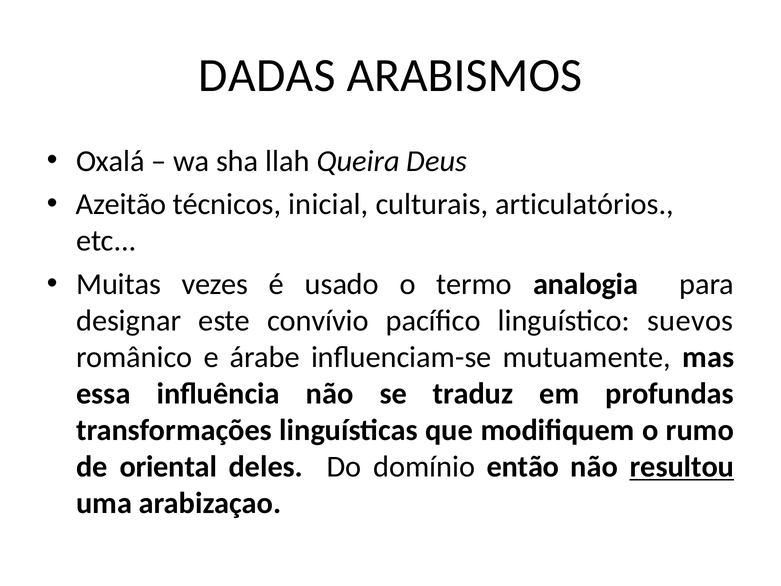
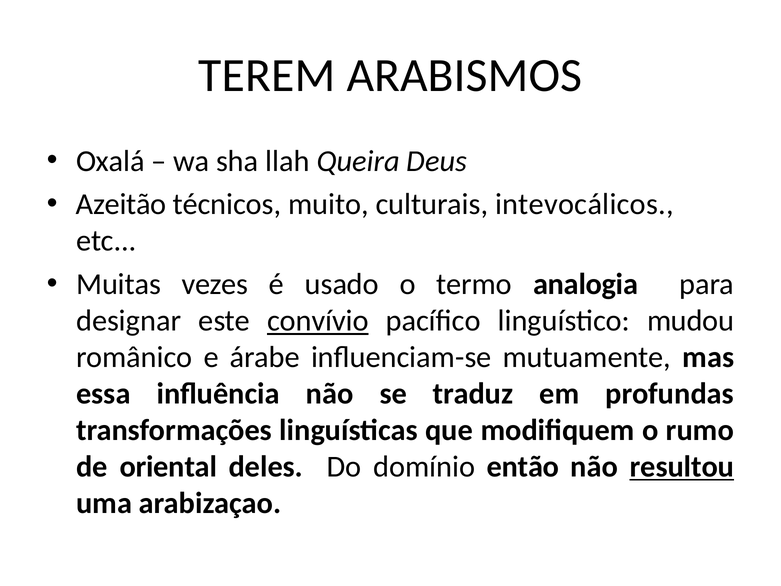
DADAS: DADAS -> TEREM
inicial: inicial -> muito
articulatórios: articulatórios -> intevocálicos
convívio underline: none -> present
suevos: suevos -> mudou
